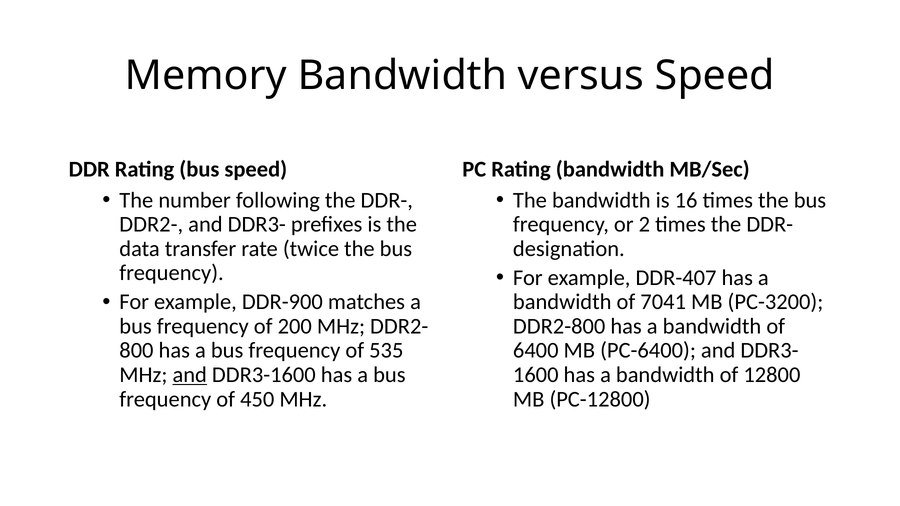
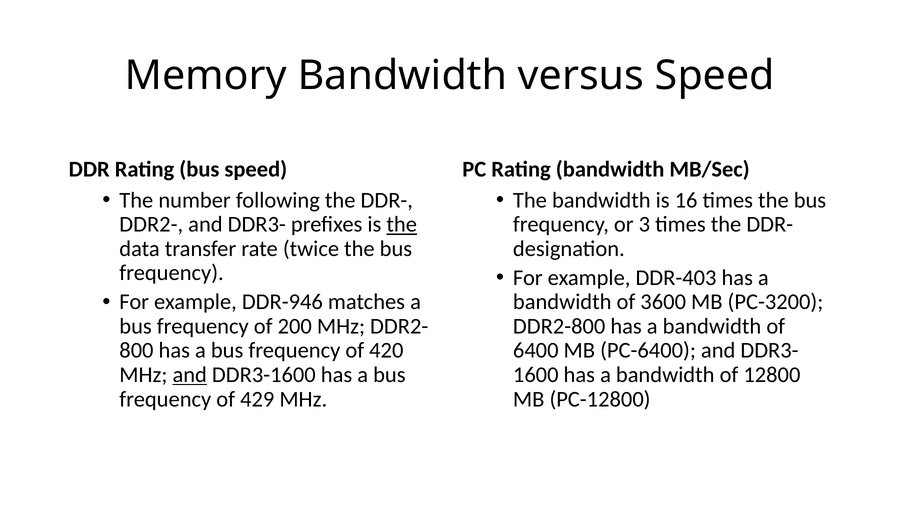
the at (402, 225) underline: none -> present
2: 2 -> 3
DDR-407: DDR-407 -> DDR-403
DDR-900: DDR-900 -> DDR-946
7041: 7041 -> 3600
535: 535 -> 420
450: 450 -> 429
